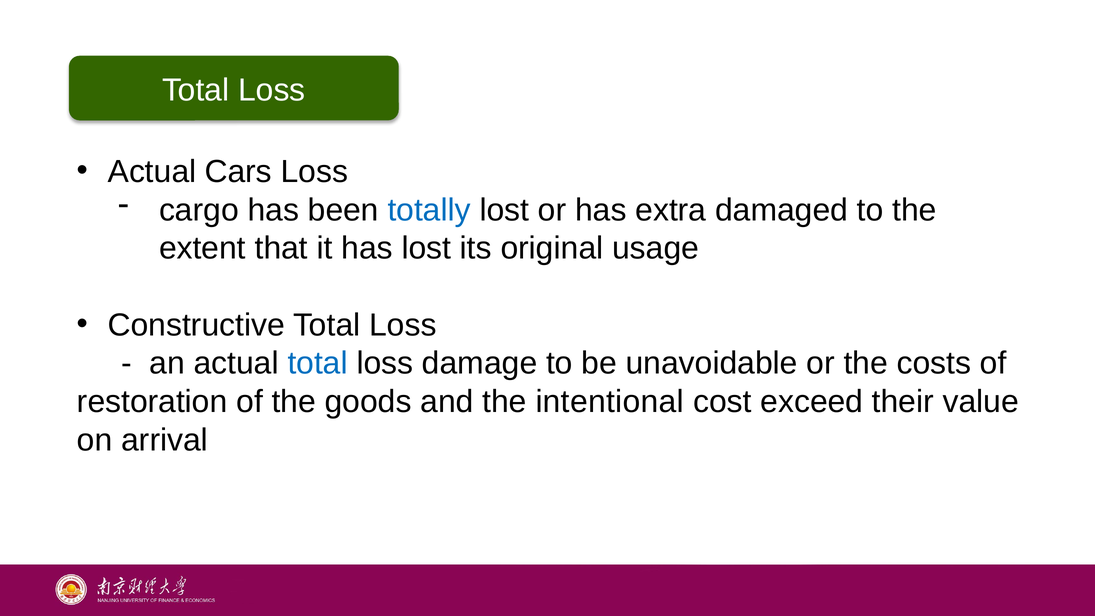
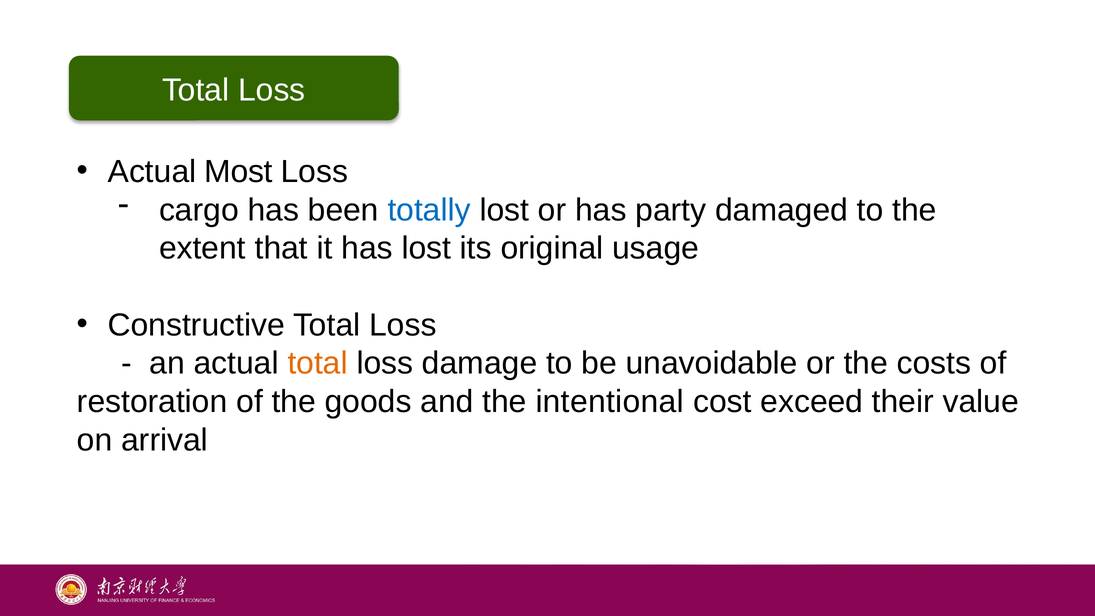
Cars: Cars -> Most
extra: extra -> party
total at (318, 363) colour: blue -> orange
